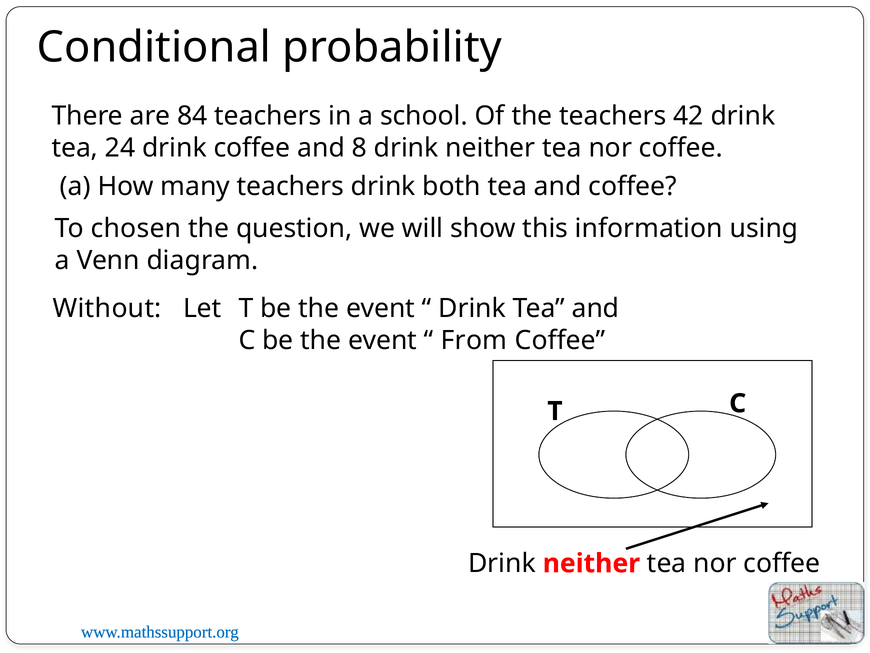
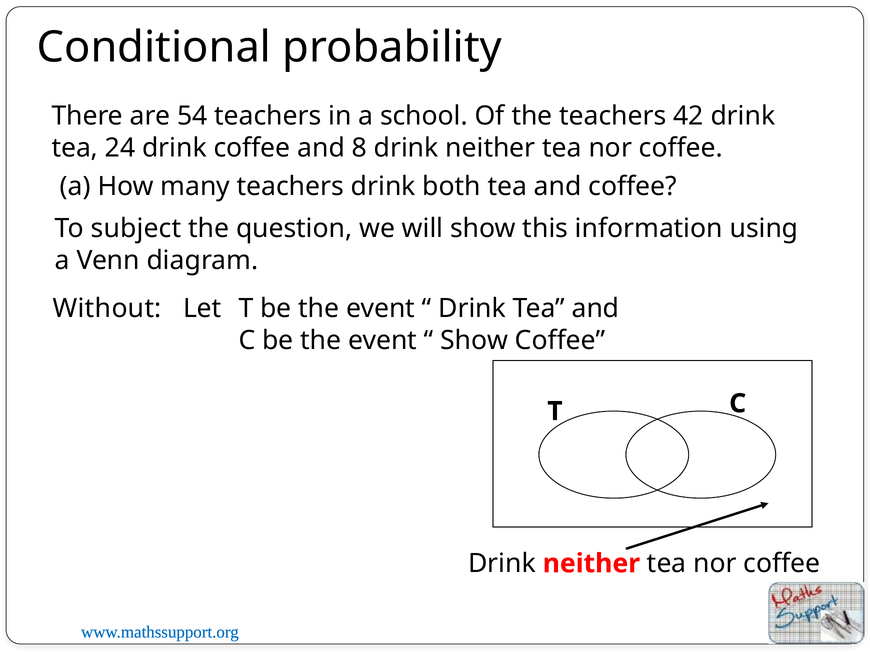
84: 84 -> 54
chosen: chosen -> subject
From at (474, 340): From -> Show
